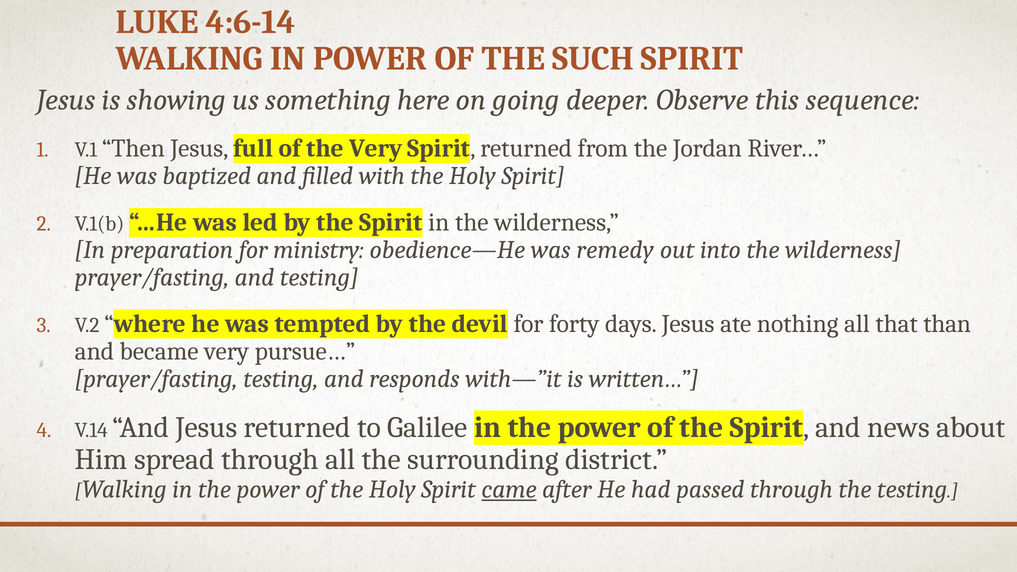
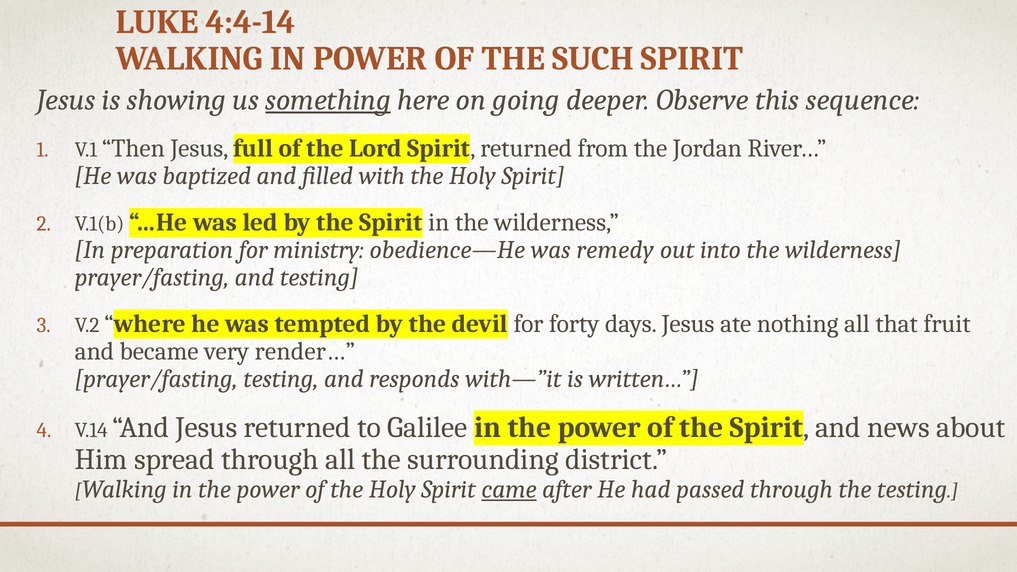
4:6-14: 4:6-14 -> 4:4-14
something underline: none -> present
the Very: Very -> Lord
than: than -> fruit
pursue…: pursue… -> render…
